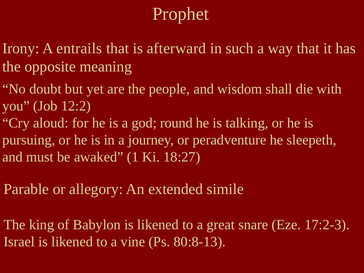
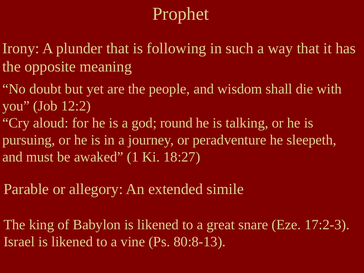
entrails: entrails -> plunder
afterward: afterward -> following
